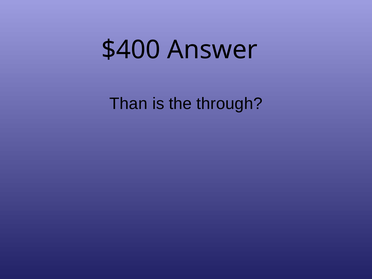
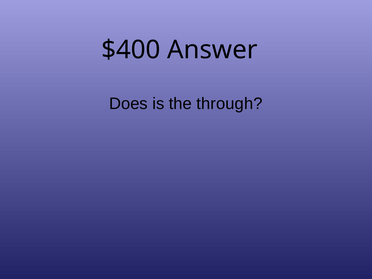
Than: Than -> Does
